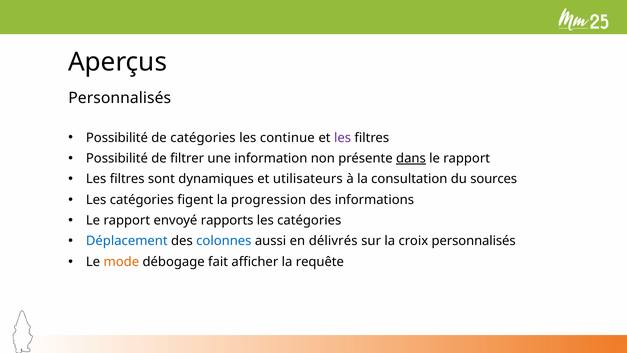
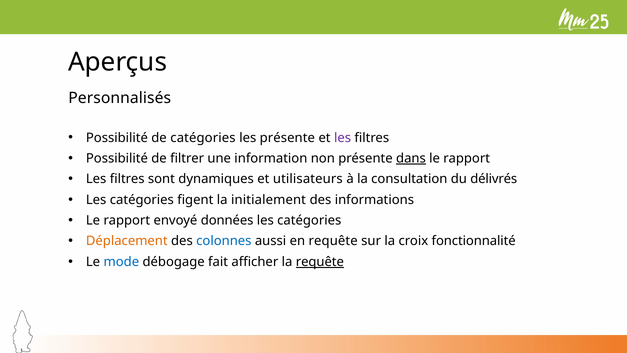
les continue: continue -> présente
sources: sources -> délivrés
progression: progression -> initialement
rapports: rapports -> données
Déplacement colour: blue -> orange
en délivrés: délivrés -> requête
croix personnalisés: personnalisés -> fonctionnalité
mode colour: orange -> blue
requête at (320, 262) underline: none -> present
